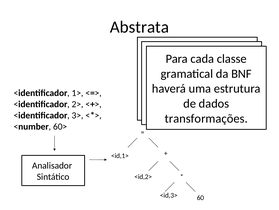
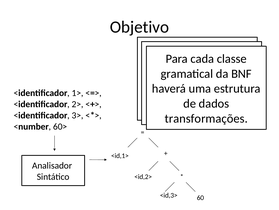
Abstrata: Abstrata -> Objetivo
